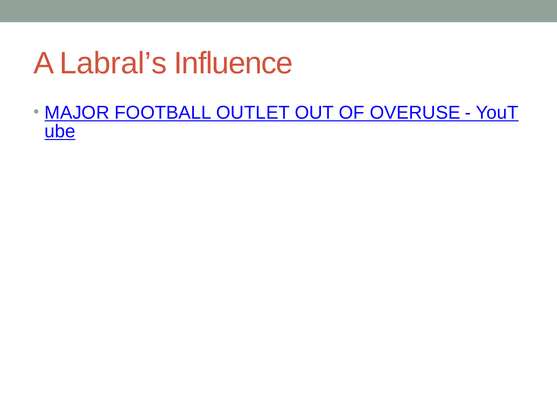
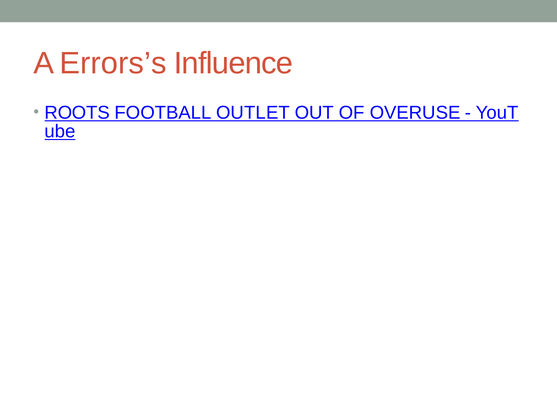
Labral’s: Labral’s -> Errors’s
MAJOR: MAJOR -> ROOTS
